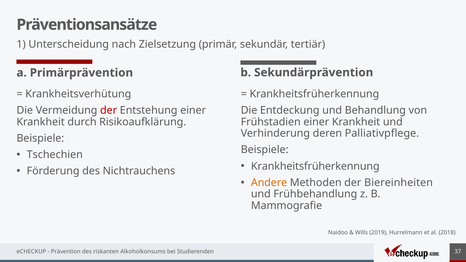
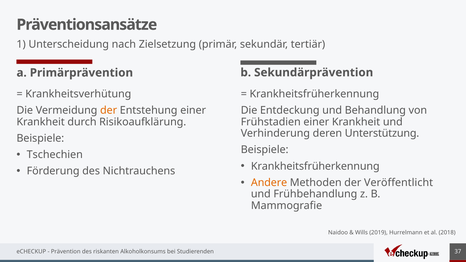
der at (109, 110) colour: red -> orange
Palliativpflege: Palliativpflege -> Unterstützung
Biereinheiten: Biereinheiten -> Veröffentlicht
